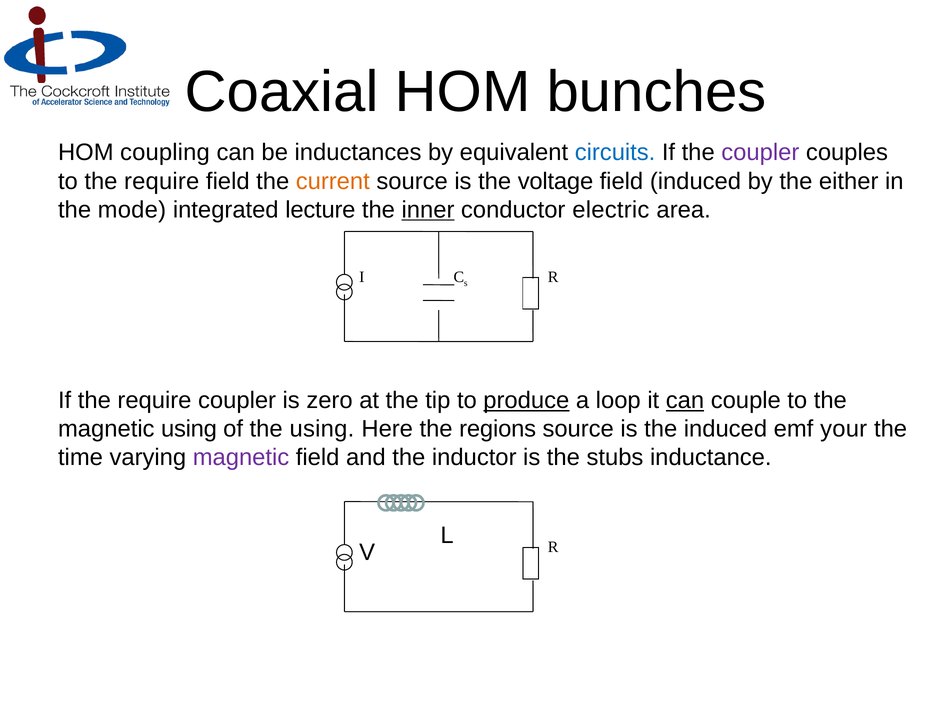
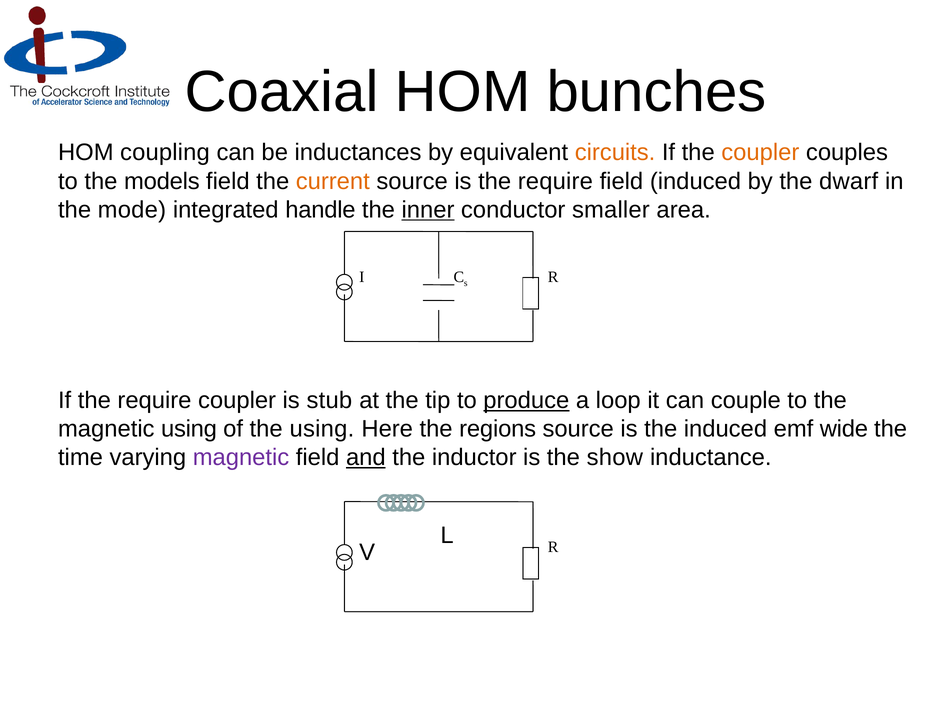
circuits colour: blue -> orange
coupler at (760, 153) colour: purple -> orange
to the require: require -> models
is the voltage: voltage -> require
either: either -> dwarf
lecture: lecture -> handle
electric: electric -> smaller
zero: zero -> stub
can at (685, 400) underline: present -> none
your: your -> wide
and underline: none -> present
stubs: stubs -> show
